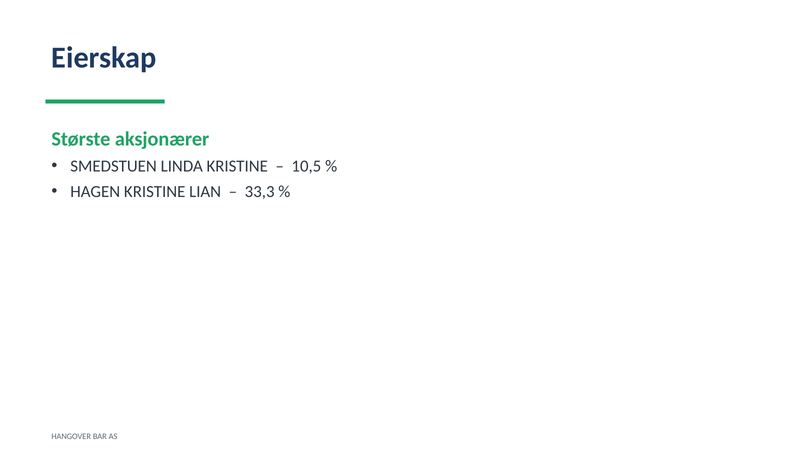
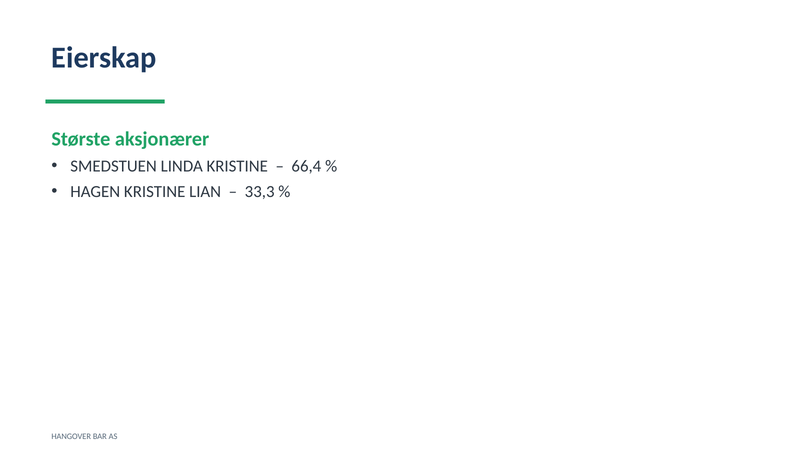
10,5: 10,5 -> 66,4
